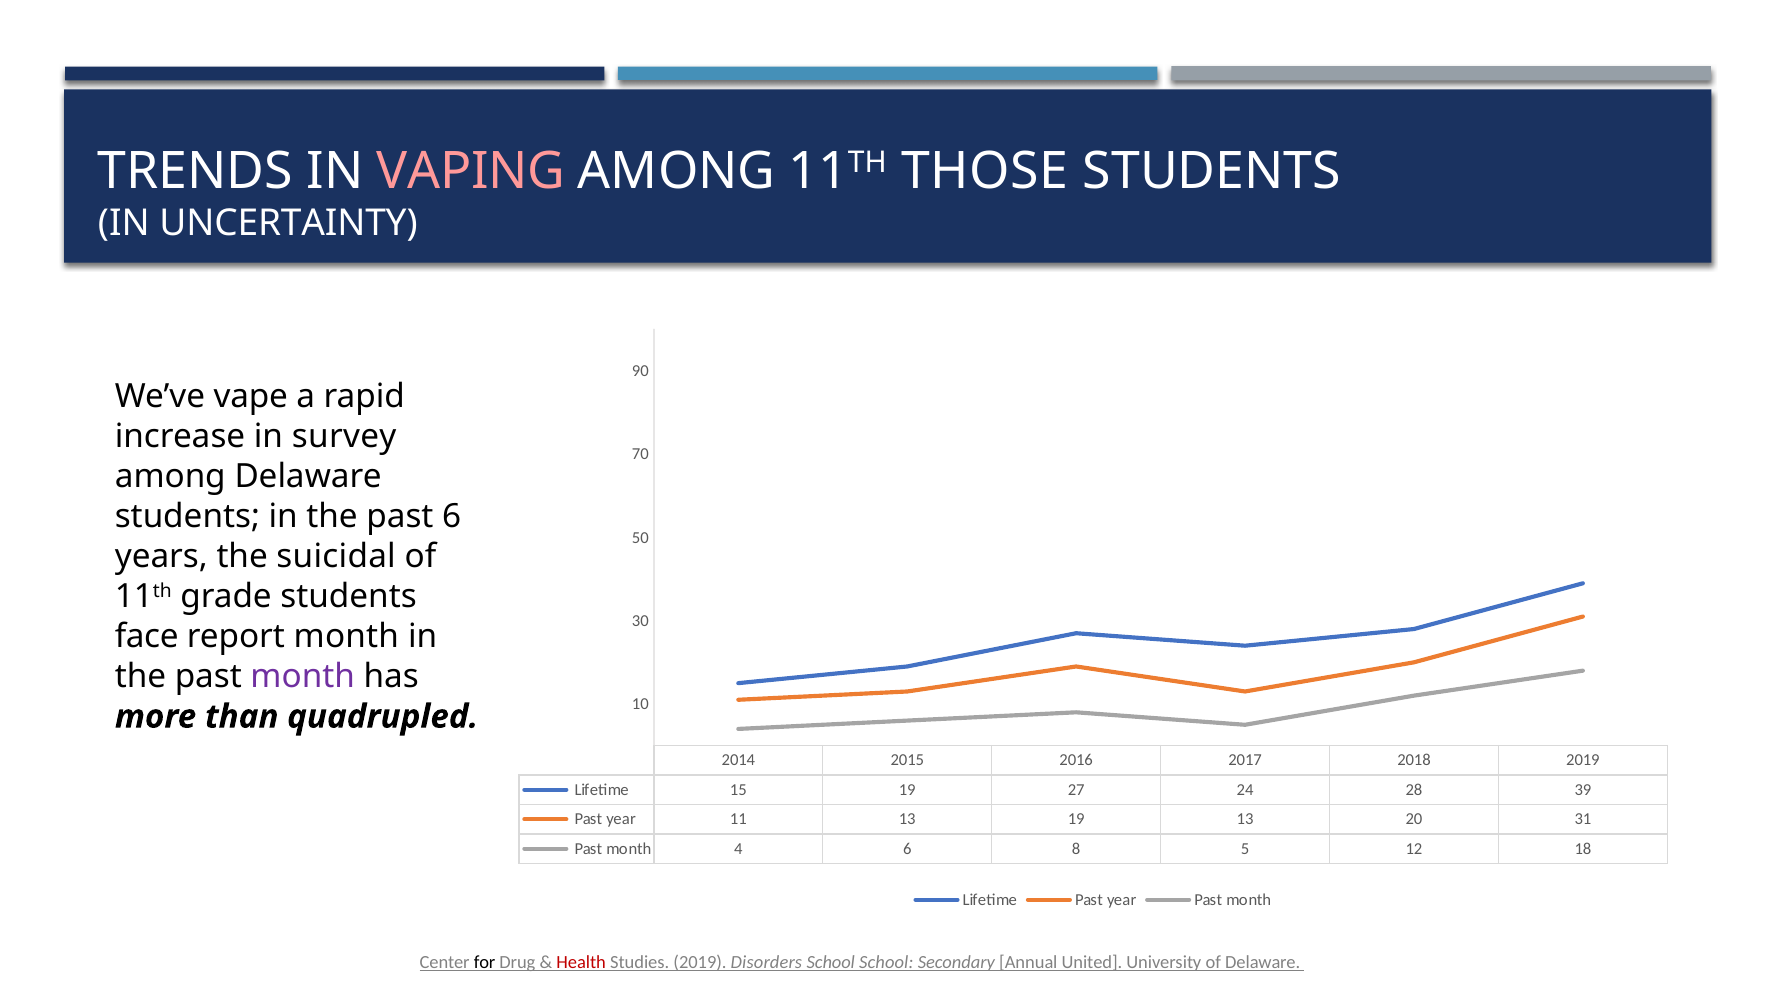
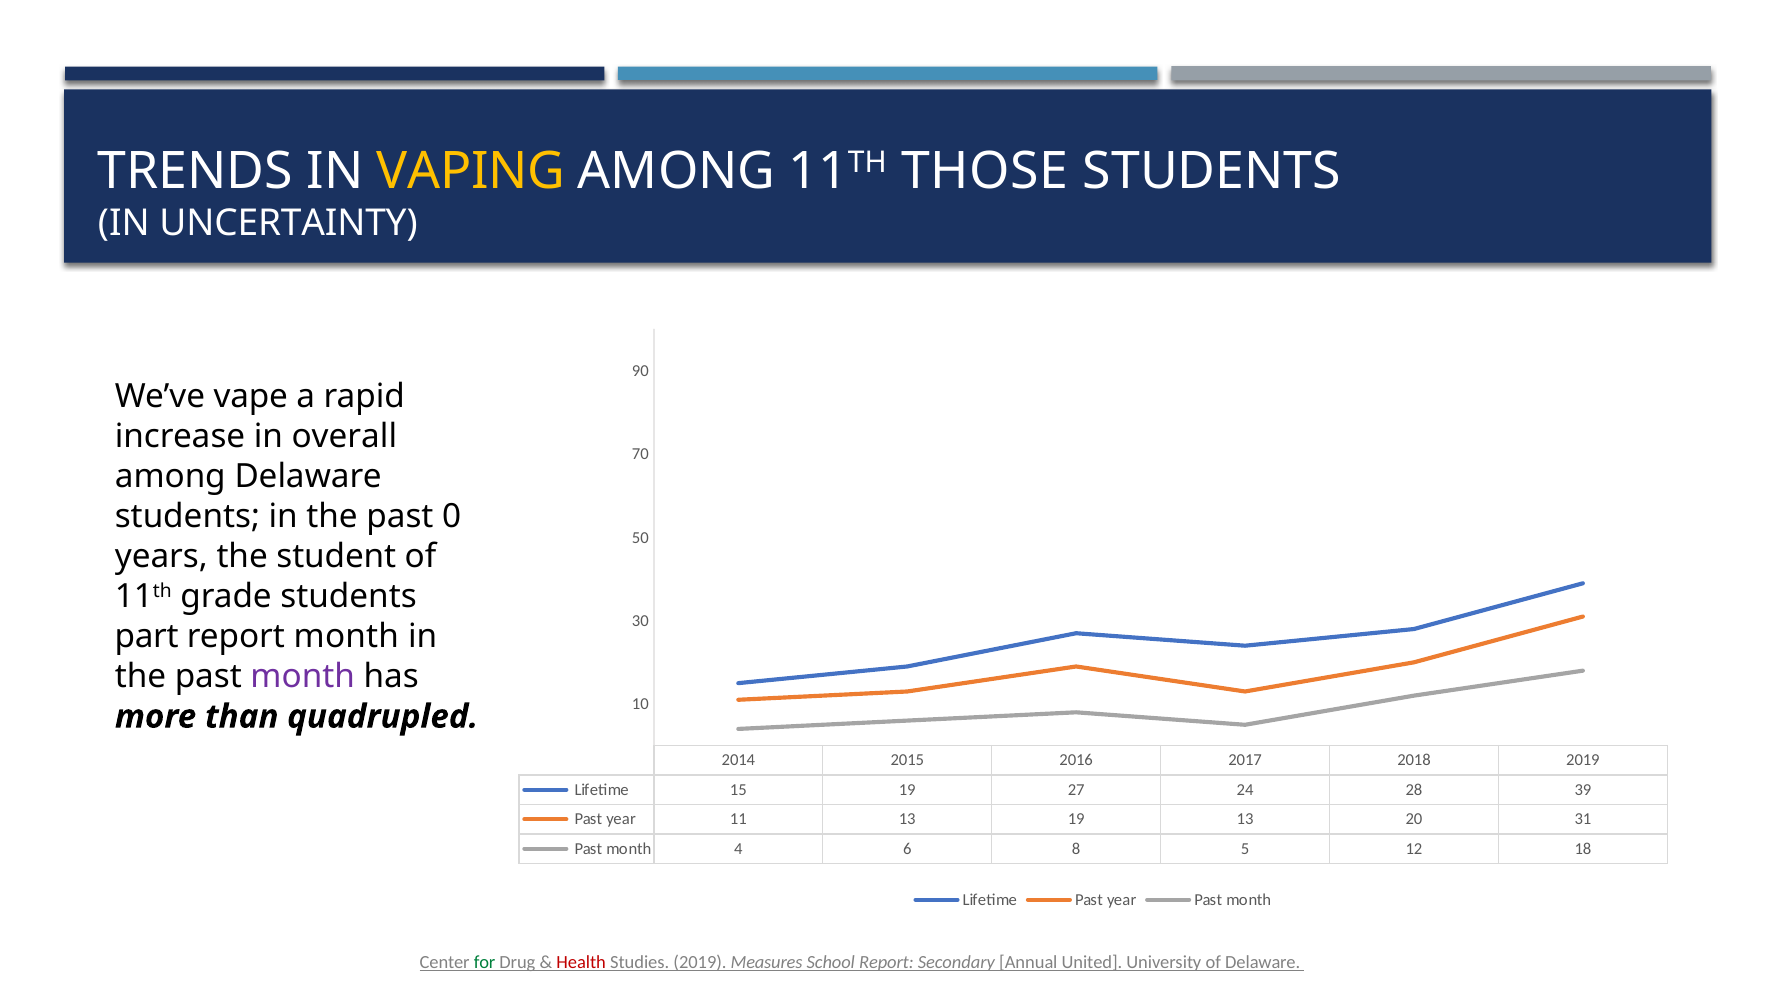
VAPING colour: pink -> yellow
survey: survey -> overall
past 6: 6 -> 0
suicidal: suicidal -> student
face: face -> part
for colour: black -> green
Disorders: Disorders -> Measures
School School: School -> Report
